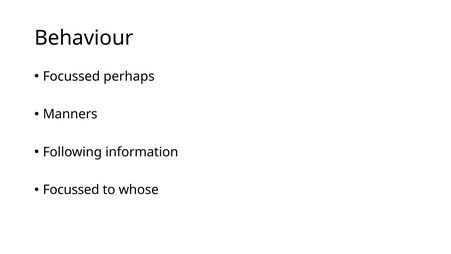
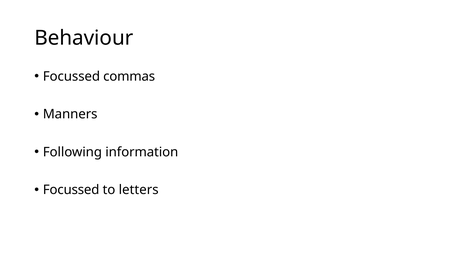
perhaps: perhaps -> commas
whose: whose -> letters
